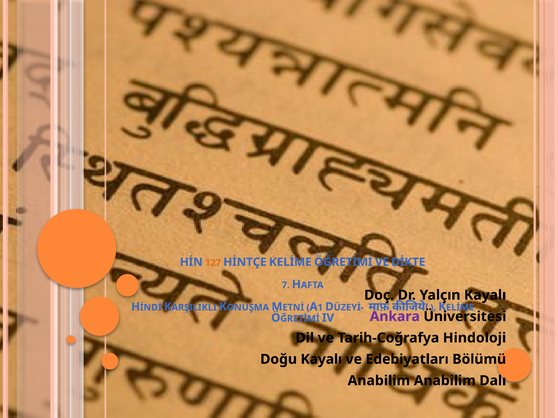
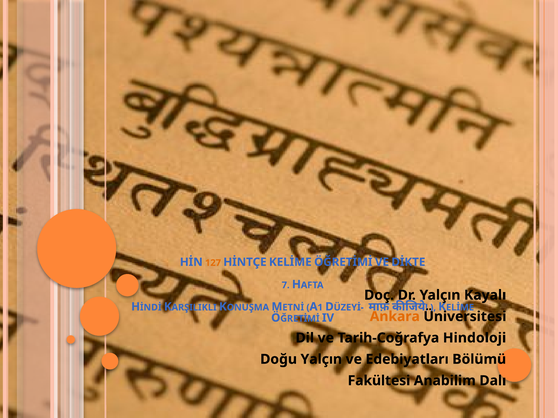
Ankara colour: purple -> orange
Doğu Kayalı: Kayalı -> Yalçın
Anabilim at (379, 381): Anabilim -> Fakültesi
